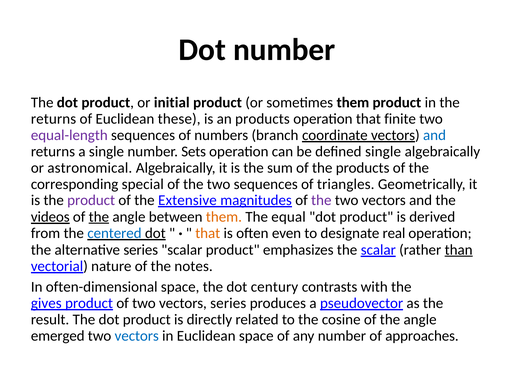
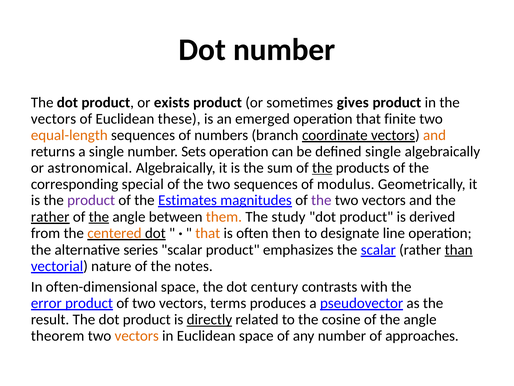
initial: initial -> exists
sometimes them: them -> gives
returns at (53, 119): returns -> vectors
an products: products -> emerged
equal-length colour: purple -> orange
and at (434, 135) colour: blue -> orange
the at (322, 168) underline: none -> present
triangles: triangles -> modulus
Extensive: Extensive -> Estimates
videos at (50, 216): videos -> rather
equal: equal -> study
centered colour: blue -> orange
even: even -> then
real: real -> line
gives: gives -> error
vectors series: series -> terms
directly underline: none -> present
emerged: emerged -> theorem
vectors at (137, 335) colour: blue -> orange
